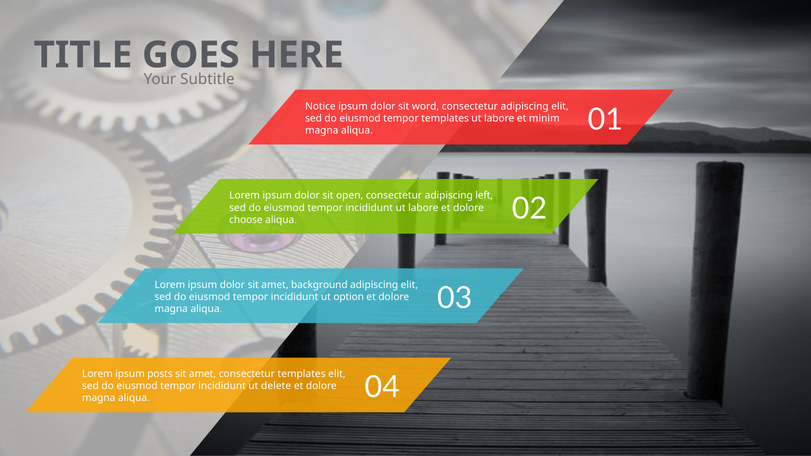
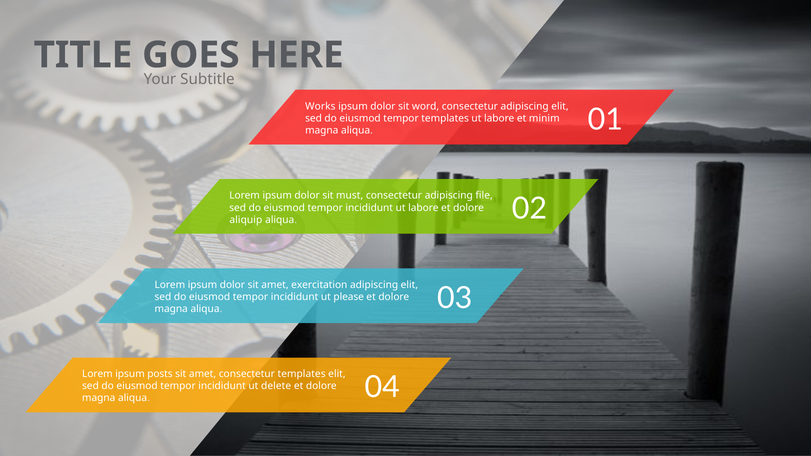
Notice: Notice -> Works
open: open -> must
left: left -> file
choose: choose -> aliquip
background: background -> exercitation
option: option -> please
